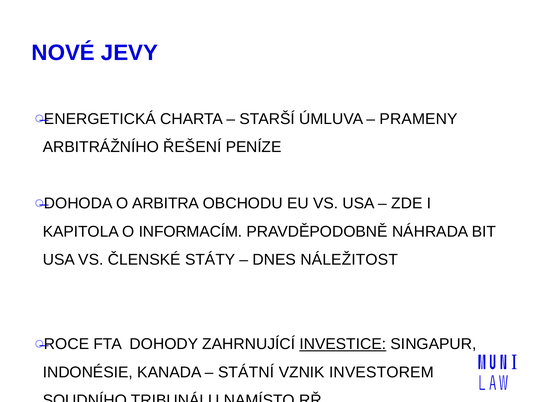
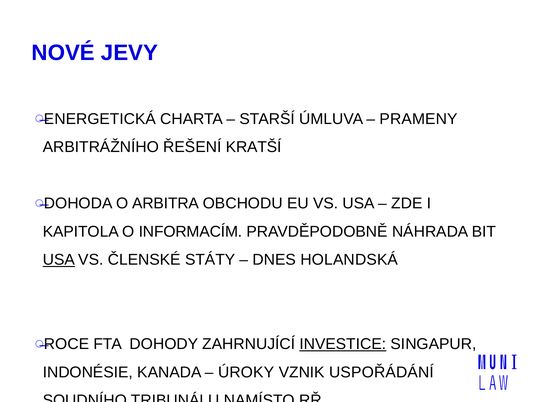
PENÍZE: PENÍZE -> KRATŠÍ
USA at (59, 260) underline: none -> present
NÁLEŽITOST: NÁLEŽITOST -> HOLANDSKÁ
STÁTNÍ: STÁTNÍ -> ÚROKY
INVESTOREM: INVESTOREM -> USPOŘÁDÁNÍ
